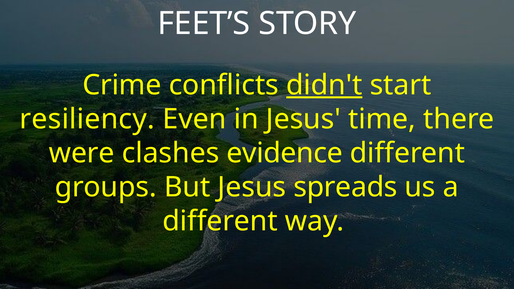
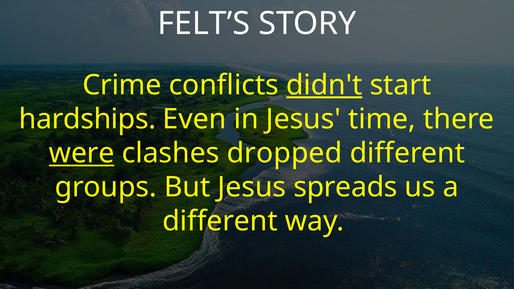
FEET’S: FEET’S -> FELT’S
resiliency: resiliency -> hardships
were underline: none -> present
evidence: evidence -> dropped
